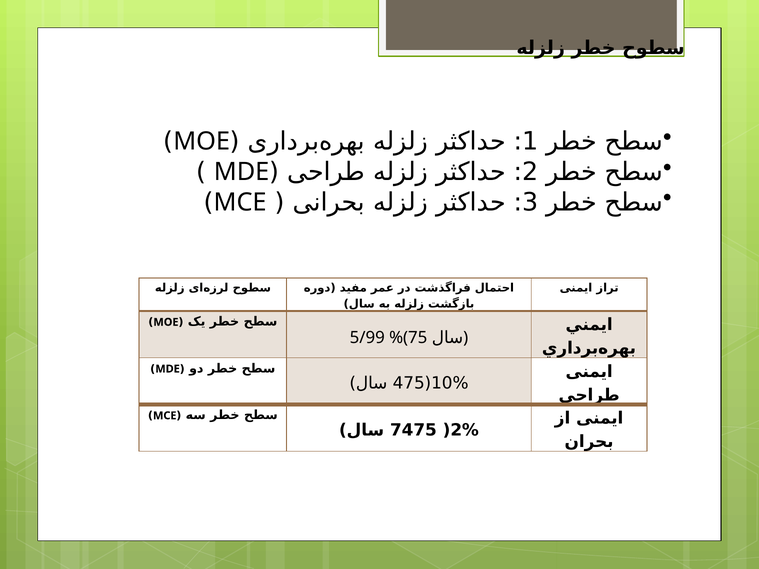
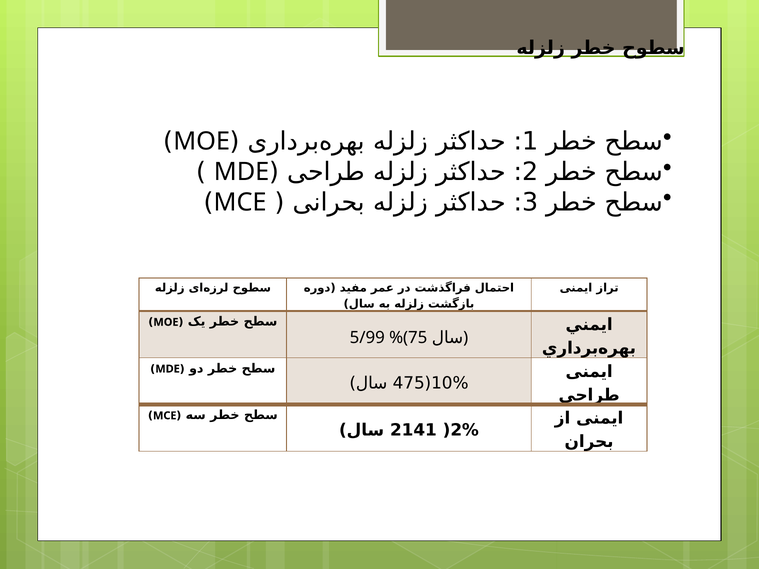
7475: 7475 -> 2141
